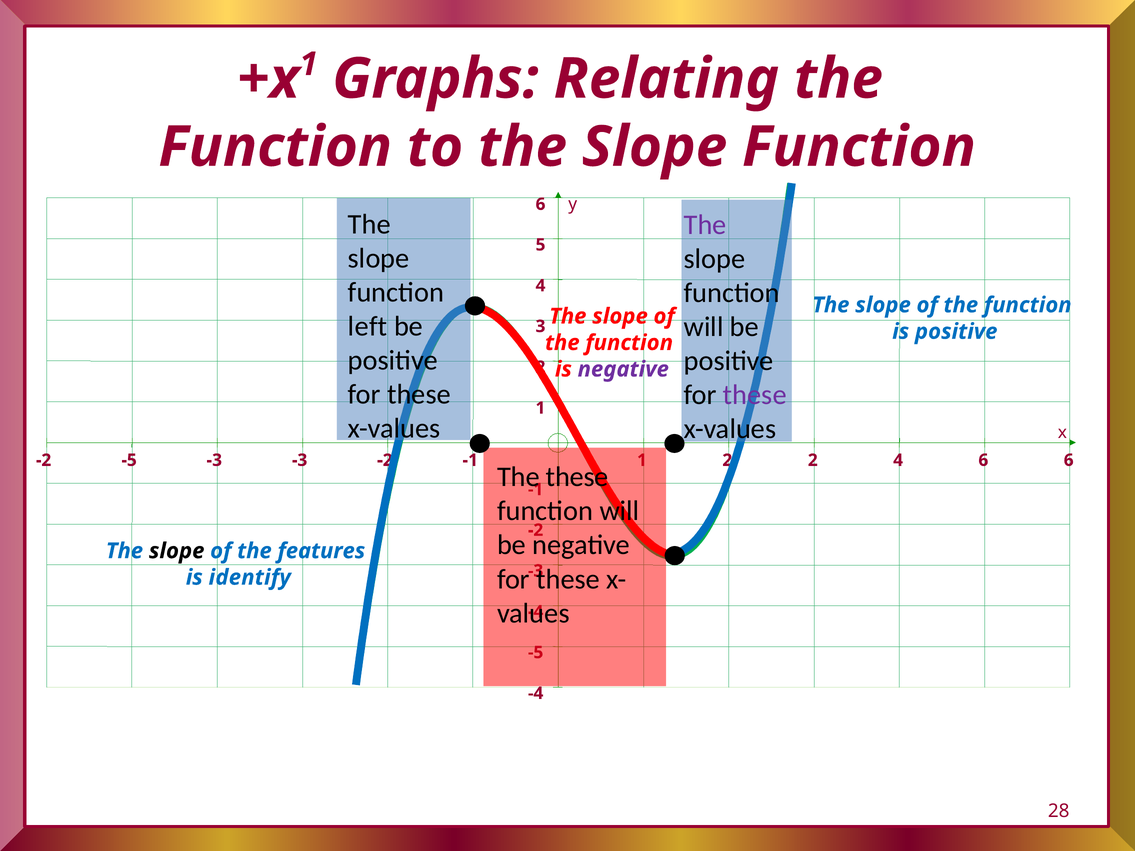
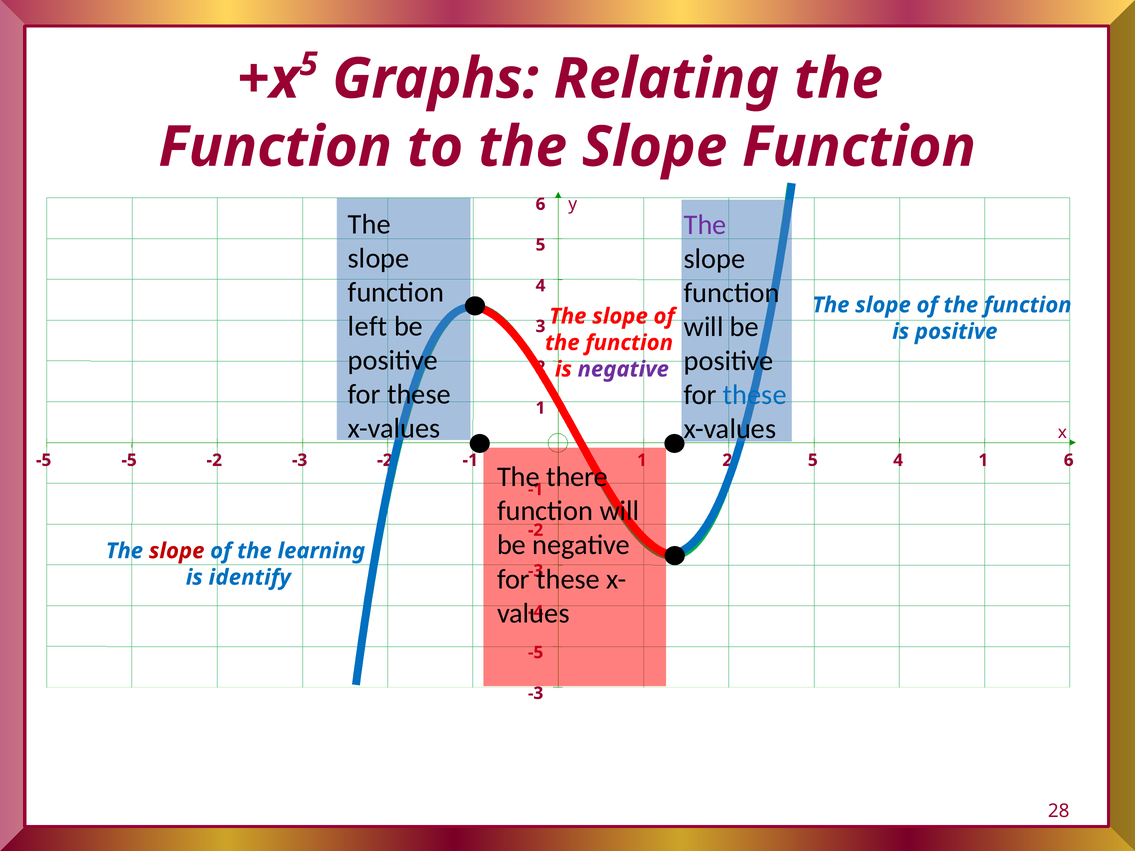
1 at (309, 64): 1 -> 5
these at (755, 395) colour: purple -> blue
-2 at (44, 460): -2 -> -5
-5 -3: -3 -> -2
2 at (813, 460): 2 -> 5
4 6: 6 -> 1
The these: these -> there
slope at (177, 551) colour: black -> red
features: features -> learning
-4 at (536, 693): -4 -> -3
